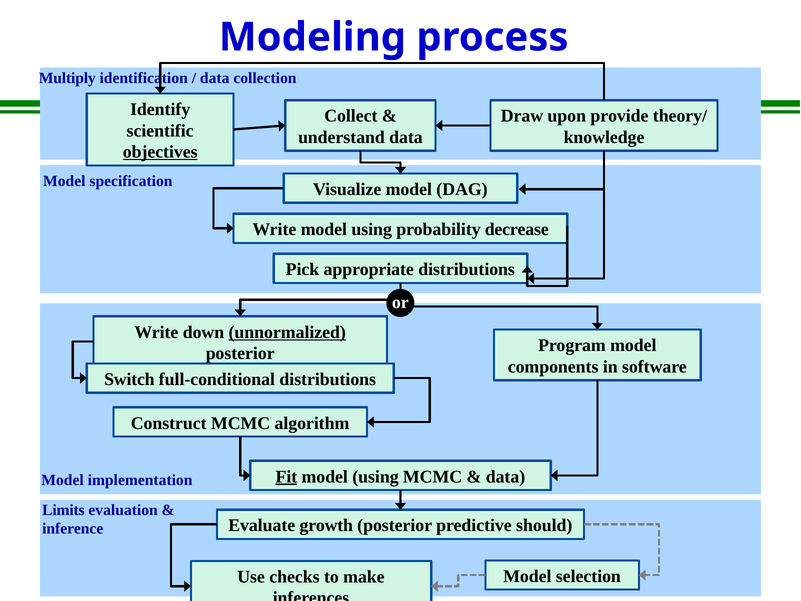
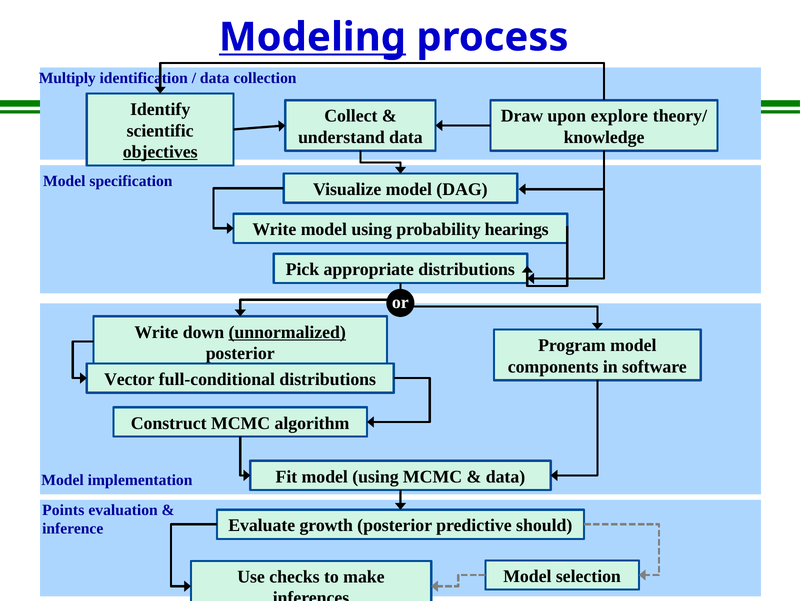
Modeling underline: none -> present
provide: provide -> explore
decrease: decrease -> hearings
Switch: Switch -> Vector
Fit underline: present -> none
Limits: Limits -> Points
